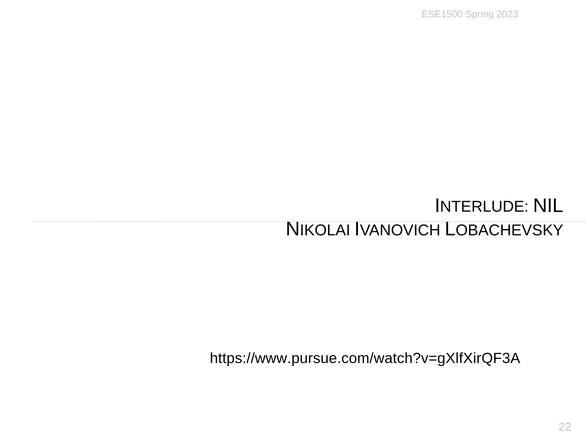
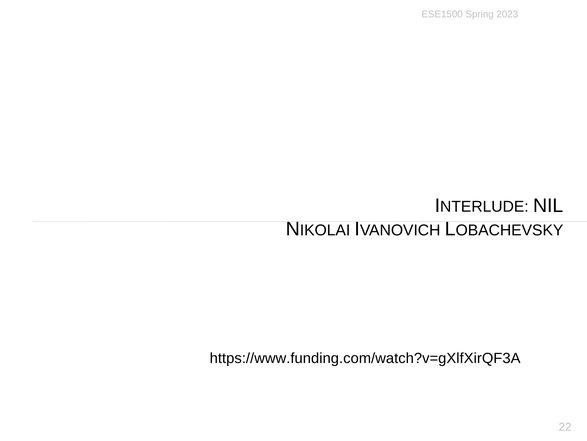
https://www.pursue.com/watch?v=gXlfXirQF3A: https://www.pursue.com/watch?v=gXlfXirQF3A -> https://www.funding.com/watch?v=gXlfXirQF3A
